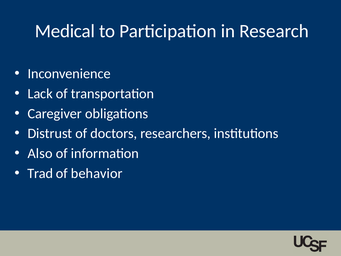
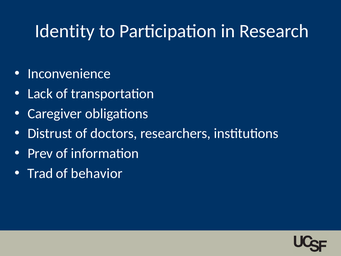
Medical: Medical -> Identity
Also: Also -> Prev
